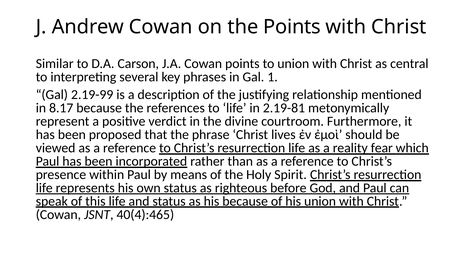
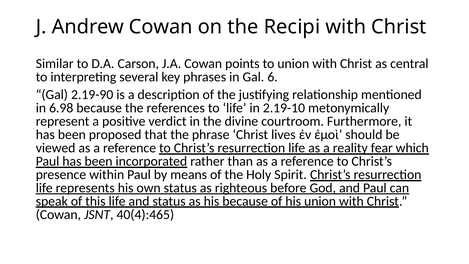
the Points: Points -> Recipi
1: 1 -> 6
2.19-99: 2.19-99 -> 2.19-90
8.17: 8.17 -> 6.98
2.19-81: 2.19-81 -> 2.19-10
